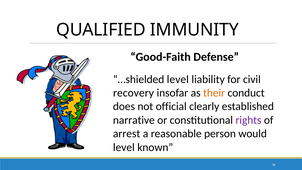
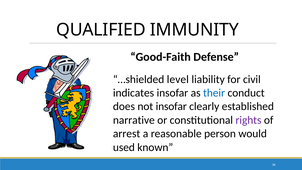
recovery: recovery -> indicates
their colour: orange -> blue
not official: official -> insofar
level at (124, 147): level -> used
